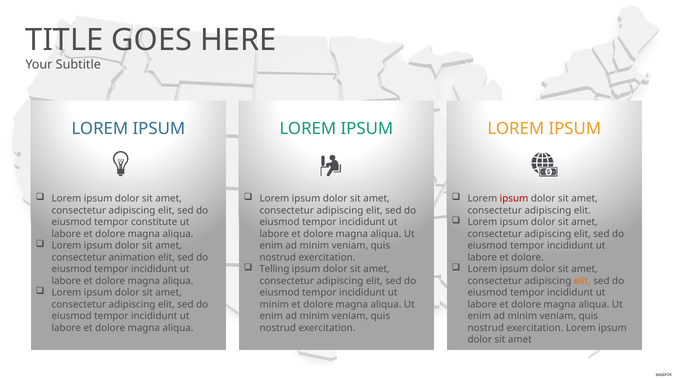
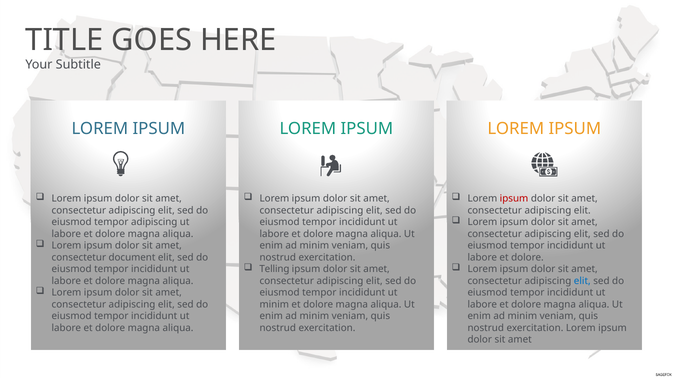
tempor constitute: constitute -> adipiscing
animation: animation -> document
elit at (582, 281) colour: orange -> blue
